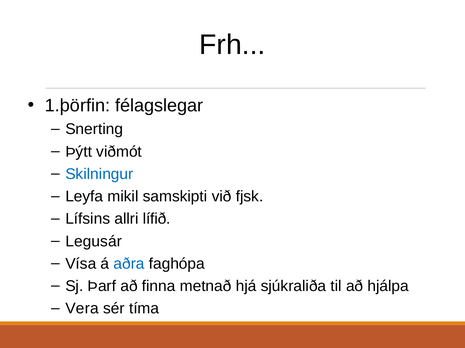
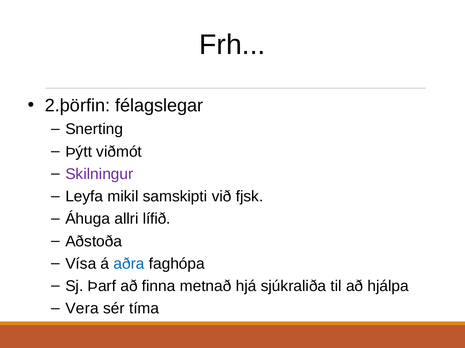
1.þörfin: 1.þörfin -> 2.þörfin
Skilningur colour: blue -> purple
Lífsins: Lífsins -> Áhuga
Legusár: Legusár -> Aðstoða
